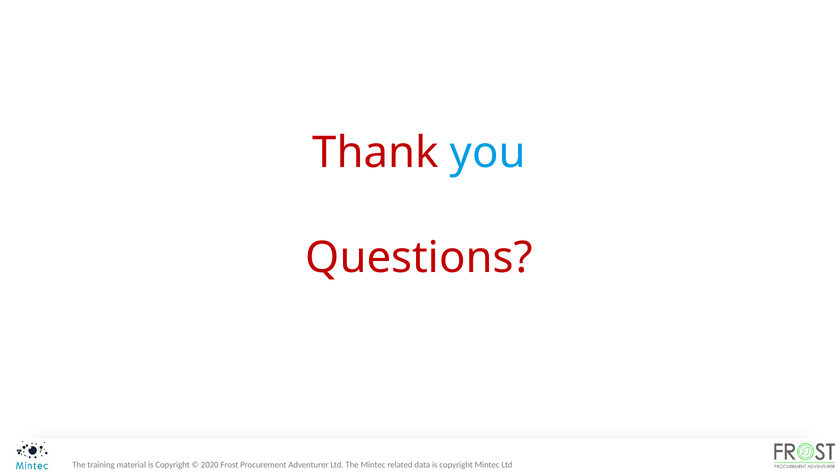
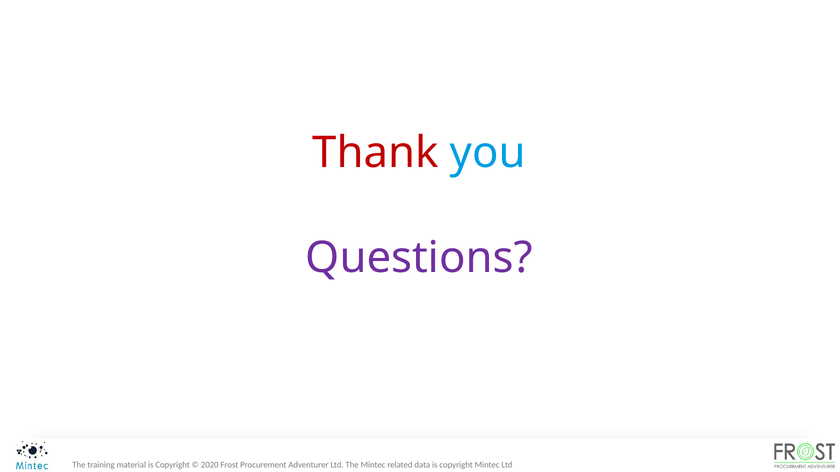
Questions colour: red -> purple
